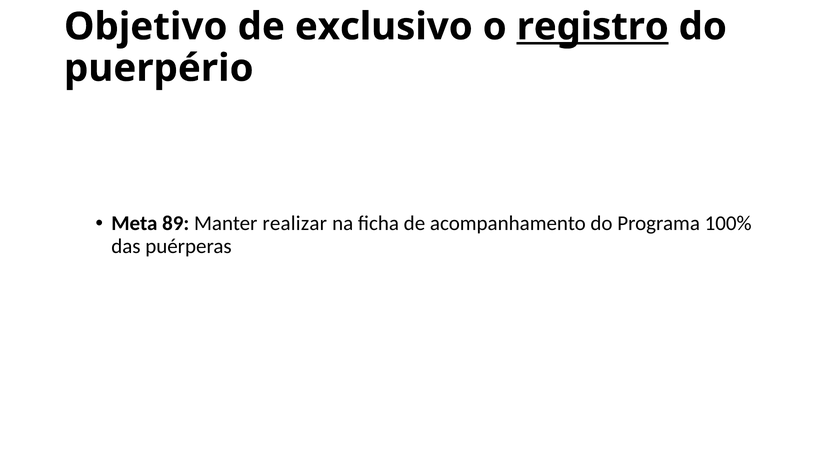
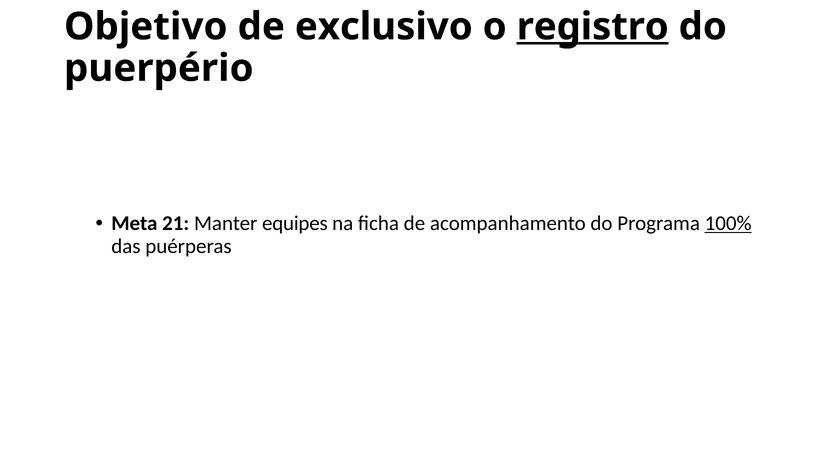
89: 89 -> 21
realizar: realizar -> equipes
100% underline: none -> present
